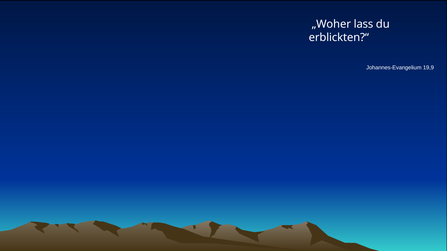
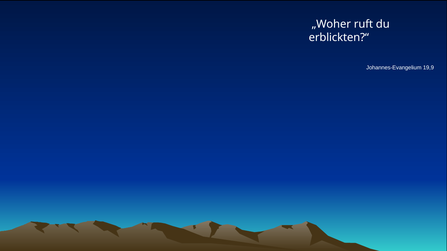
lass: lass -> ruft
